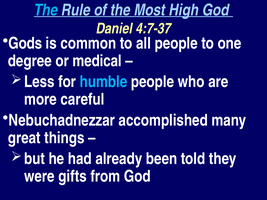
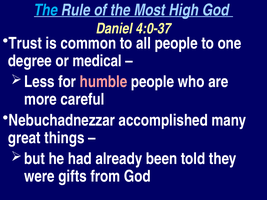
4:7-37: 4:7-37 -> 4:0-37
Gods: Gods -> Trust
humble colour: light blue -> pink
